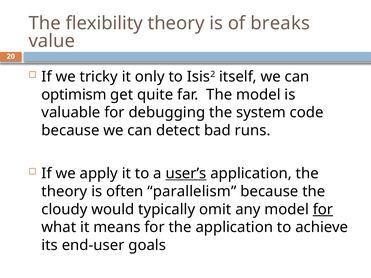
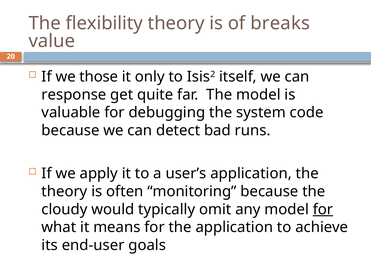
tricky: tricky -> those
optimism: optimism -> response
user’s underline: present -> none
parallelism: parallelism -> monitoring
